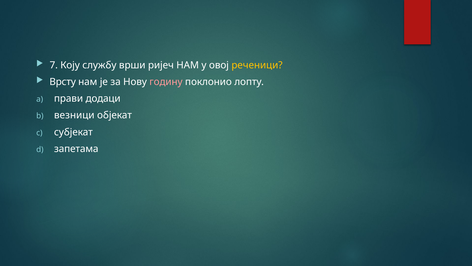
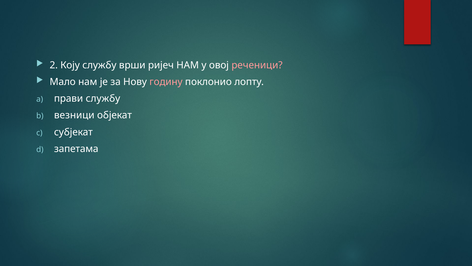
7: 7 -> 2
реченици colour: yellow -> pink
Врсту: Врсту -> Мало
прави додаци: додаци -> службу
